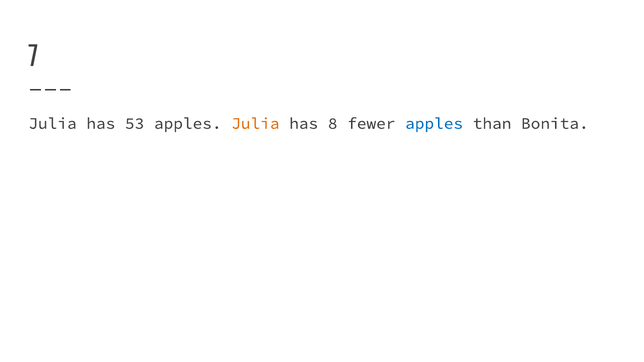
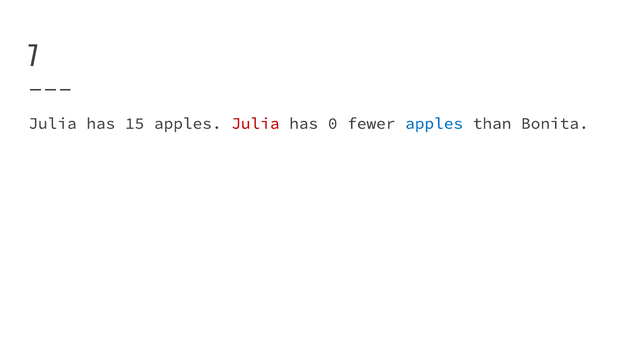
53: 53 -> 15
Julia at (255, 124) colour: orange -> red
8: 8 -> 0
